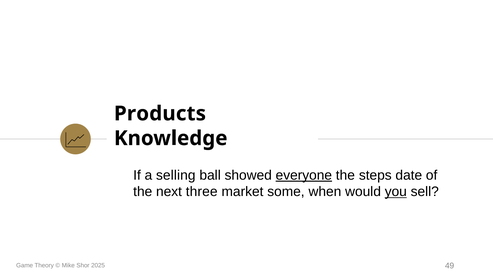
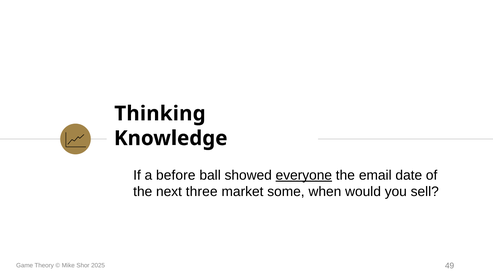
Products: Products -> Thinking
selling: selling -> before
steps: steps -> email
you underline: present -> none
